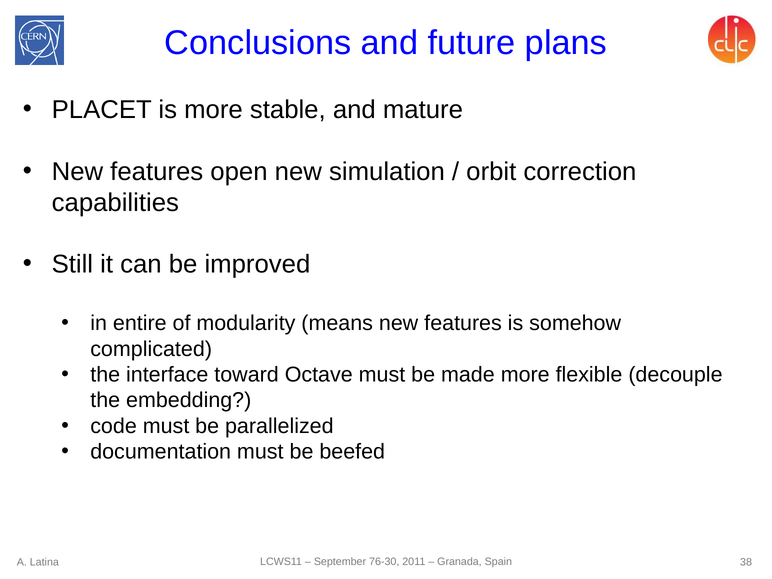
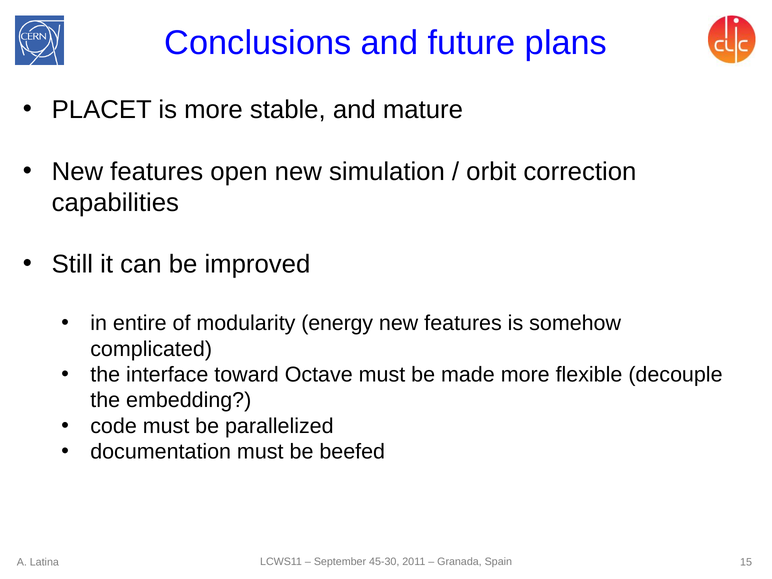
means: means -> energy
76-30: 76-30 -> 45-30
38: 38 -> 15
